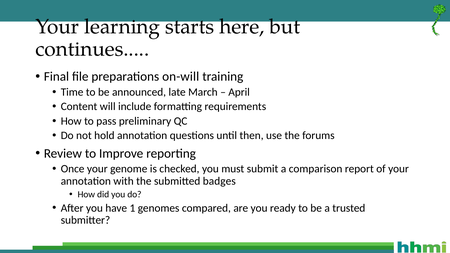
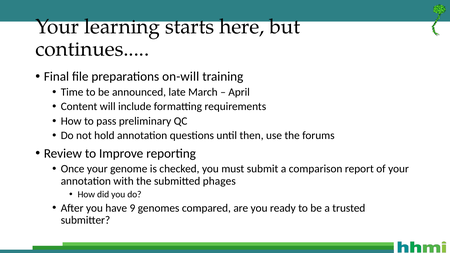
badges: badges -> phages
1: 1 -> 9
